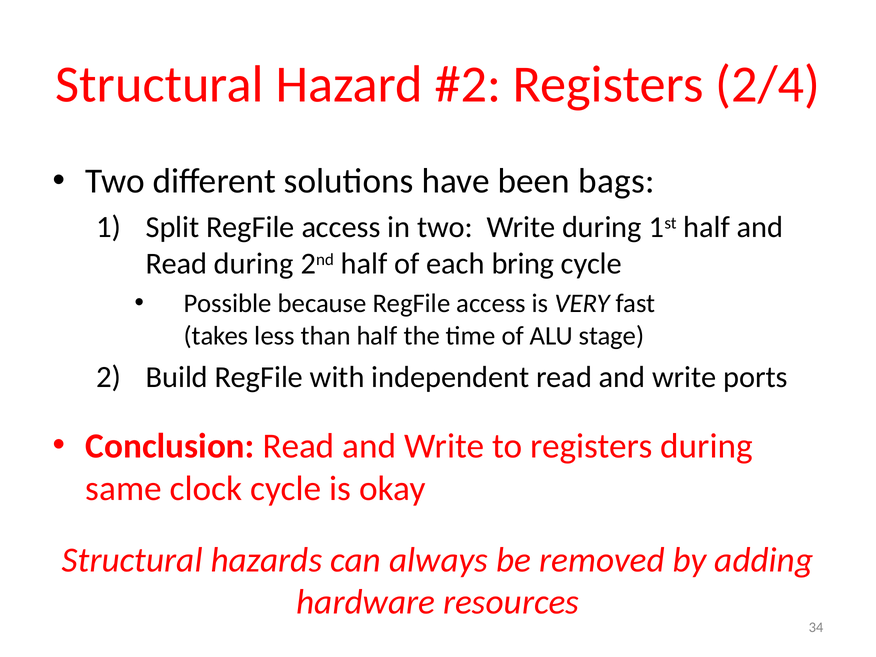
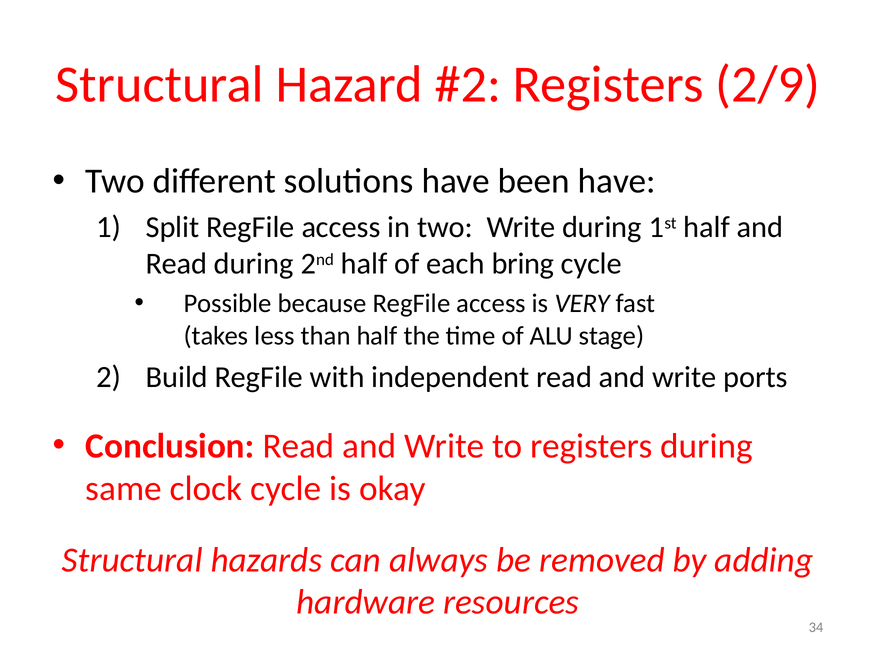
2/4: 2/4 -> 2/9
been bags: bags -> have
